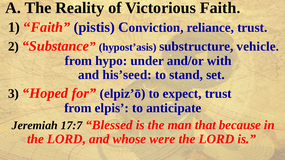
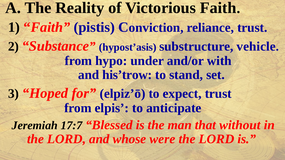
his’seed: his’seed -> his’trow
because: because -> without
